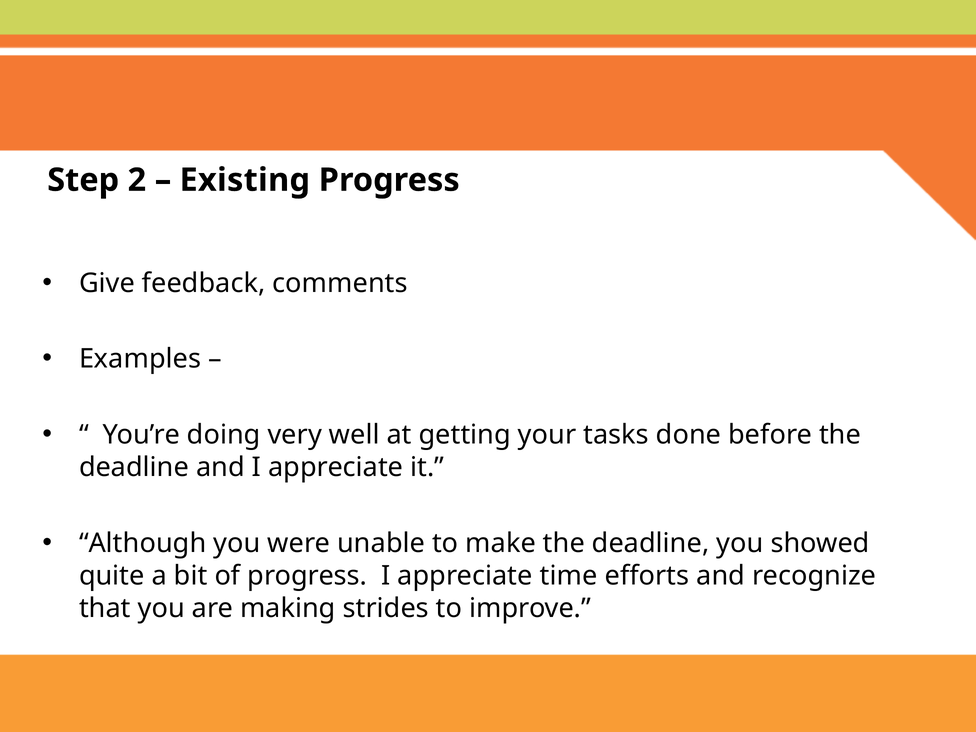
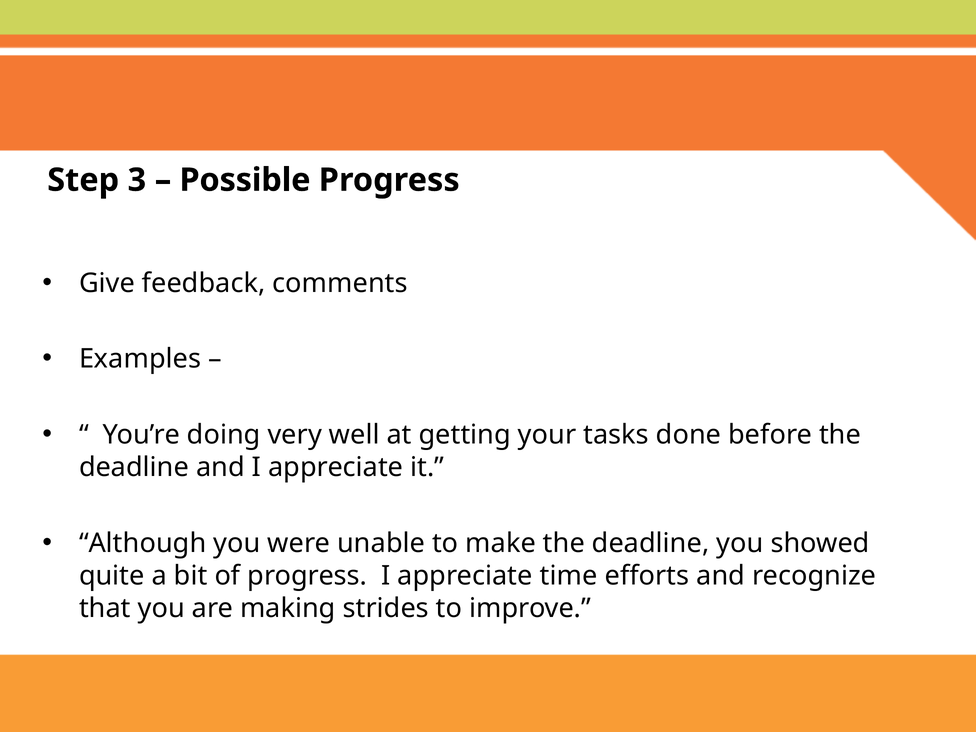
2: 2 -> 3
Existing: Existing -> Possible
